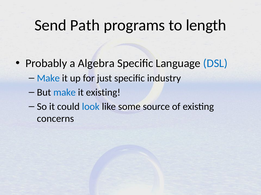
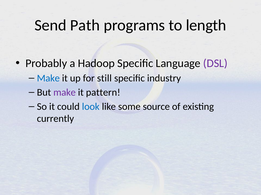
Algebra: Algebra -> Hadoop
DSL colour: blue -> purple
just: just -> still
make at (65, 93) colour: blue -> purple
it existing: existing -> pattern
concerns: concerns -> currently
